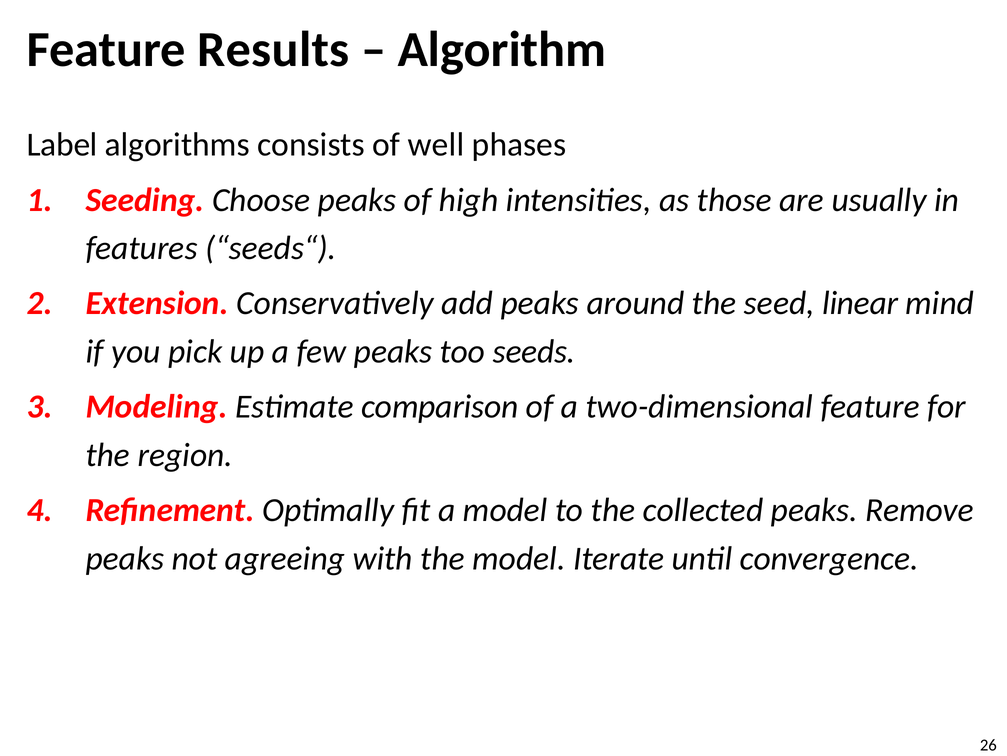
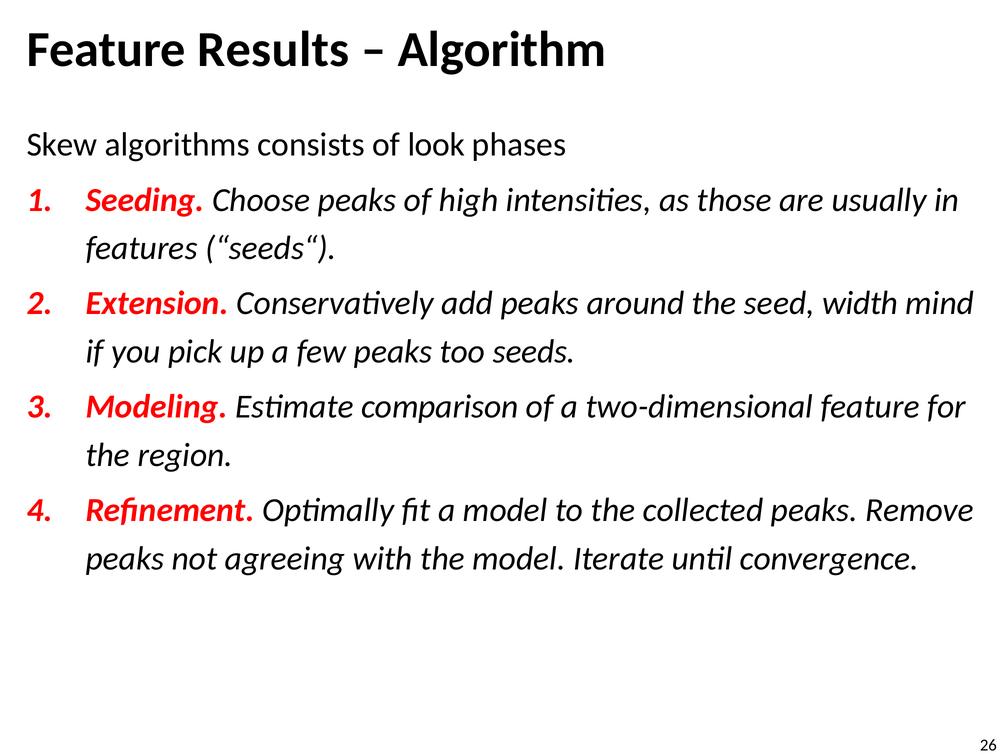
Label: Label -> Skew
well: well -> look
linear: linear -> width
